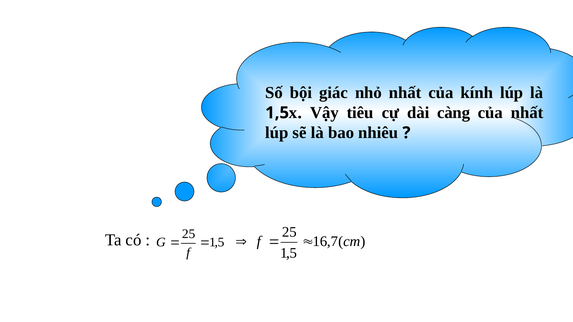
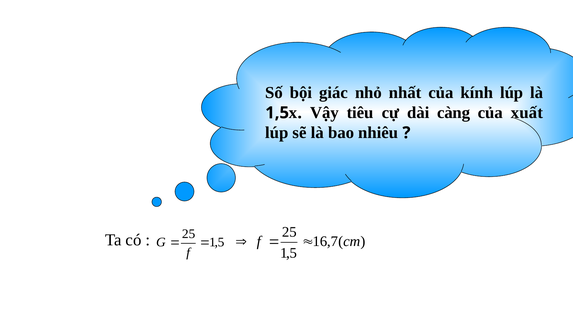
của nhất: nhất -> xuất
